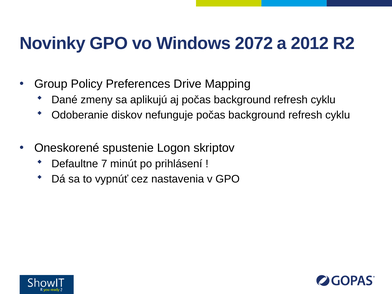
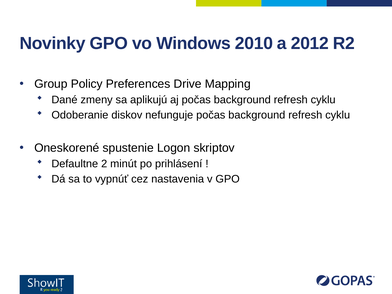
2072: 2072 -> 2010
7: 7 -> 2
